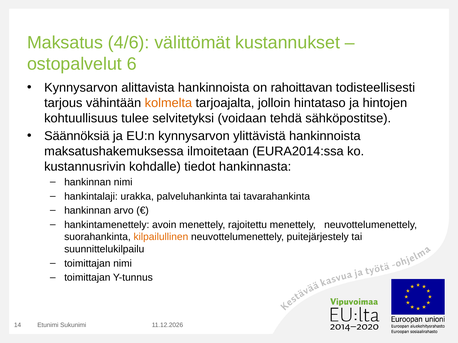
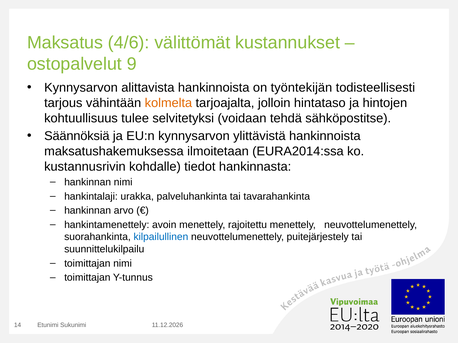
6: 6 -> 9
rahoittavan: rahoittavan -> työntekijän
kilpailullinen colour: orange -> blue
